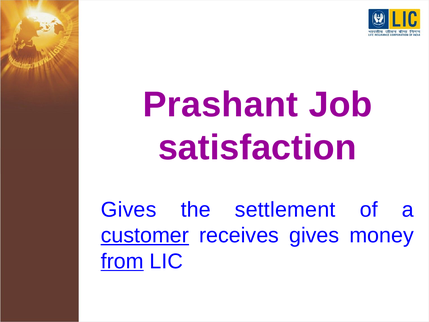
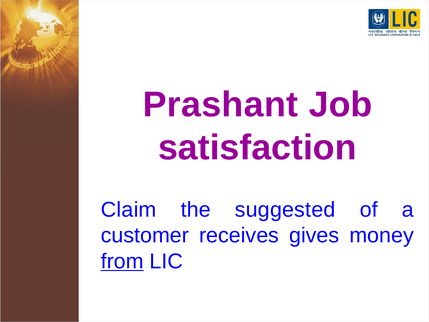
Gives at (129, 210): Gives -> Claim
settlement: settlement -> suggested
customer underline: present -> none
